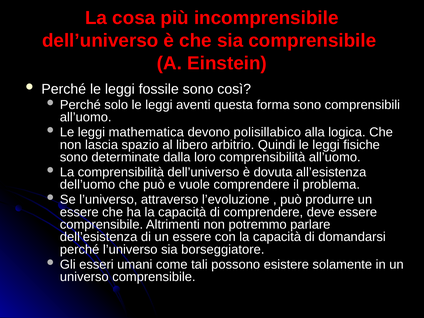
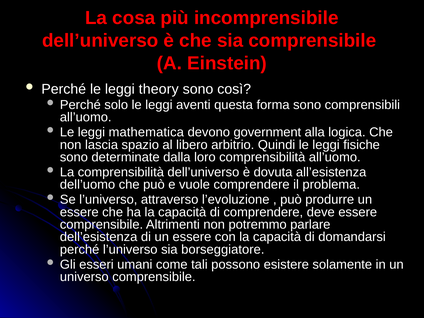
fossile: fossile -> theory
polisillabico: polisillabico -> government
